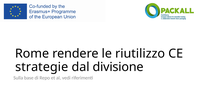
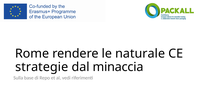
riutilizzo: riutilizzo -> naturale
divisione: divisione -> minaccia
